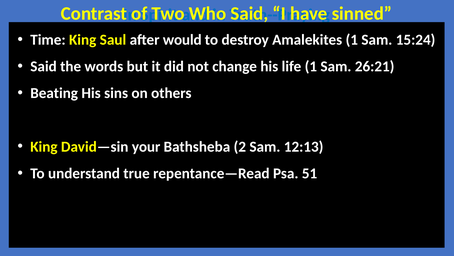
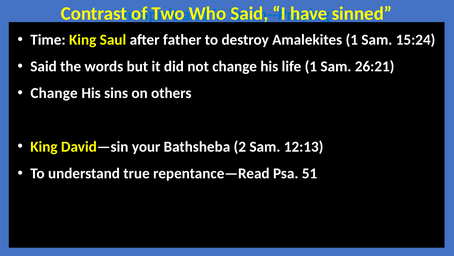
would: would -> father
Beating at (54, 93): Beating -> Change
